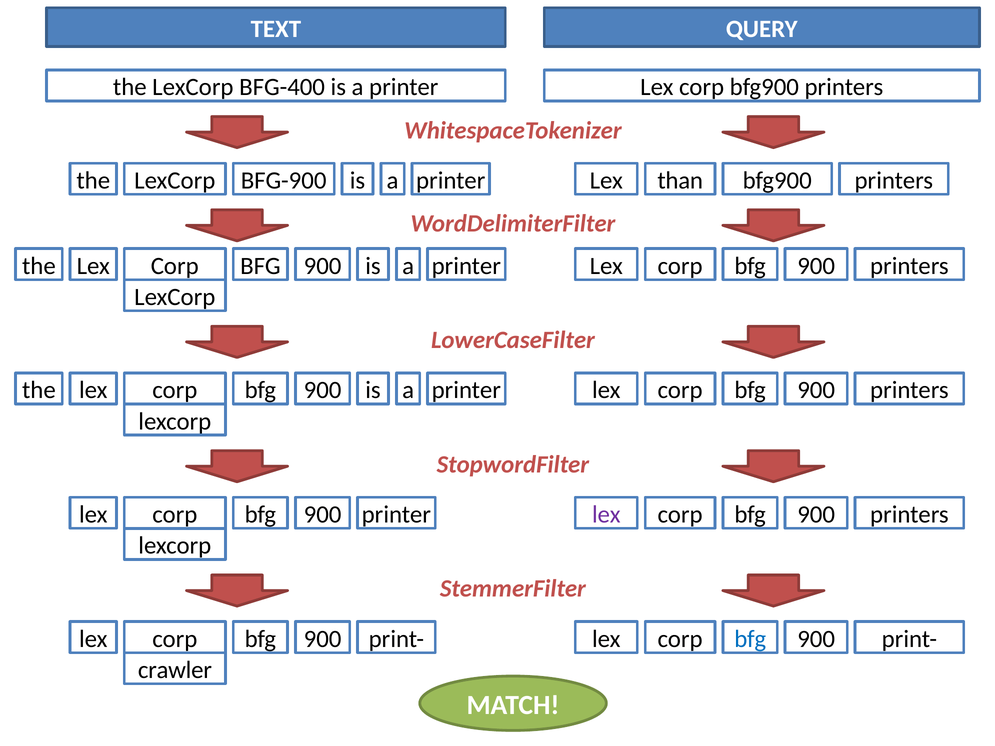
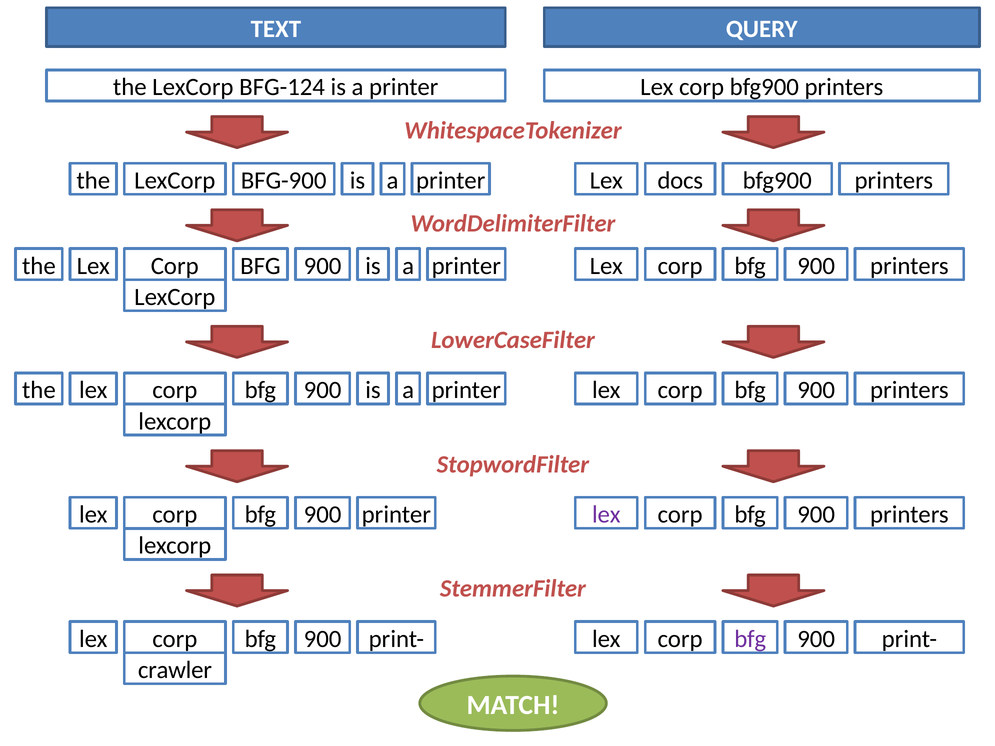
BFG-400: BFG-400 -> BFG-124
than: than -> docs
bfg at (750, 639) colour: blue -> purple
